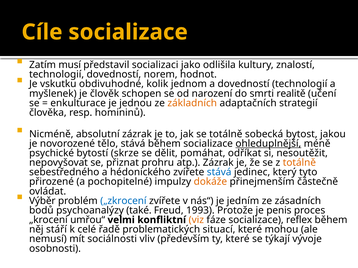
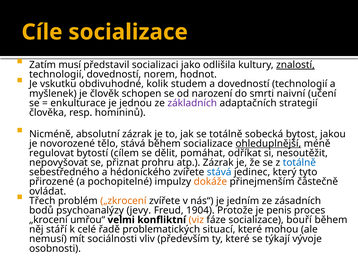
znalostí underline: none -> present
jednom: jednom -> studem
realitě: realitě -> naivní
základních colour: orange -> purple
psychické: psychické -> regulovat
skrze: skrze -> cílem
totálně at (299, 163) colour: orange -> blue
Výběr: Výběr -> Třech
„zkrocení colour: blue -> orange
také: také -> jevy
1993: 1993 -> 1904
reflex: reflex -> bouří
